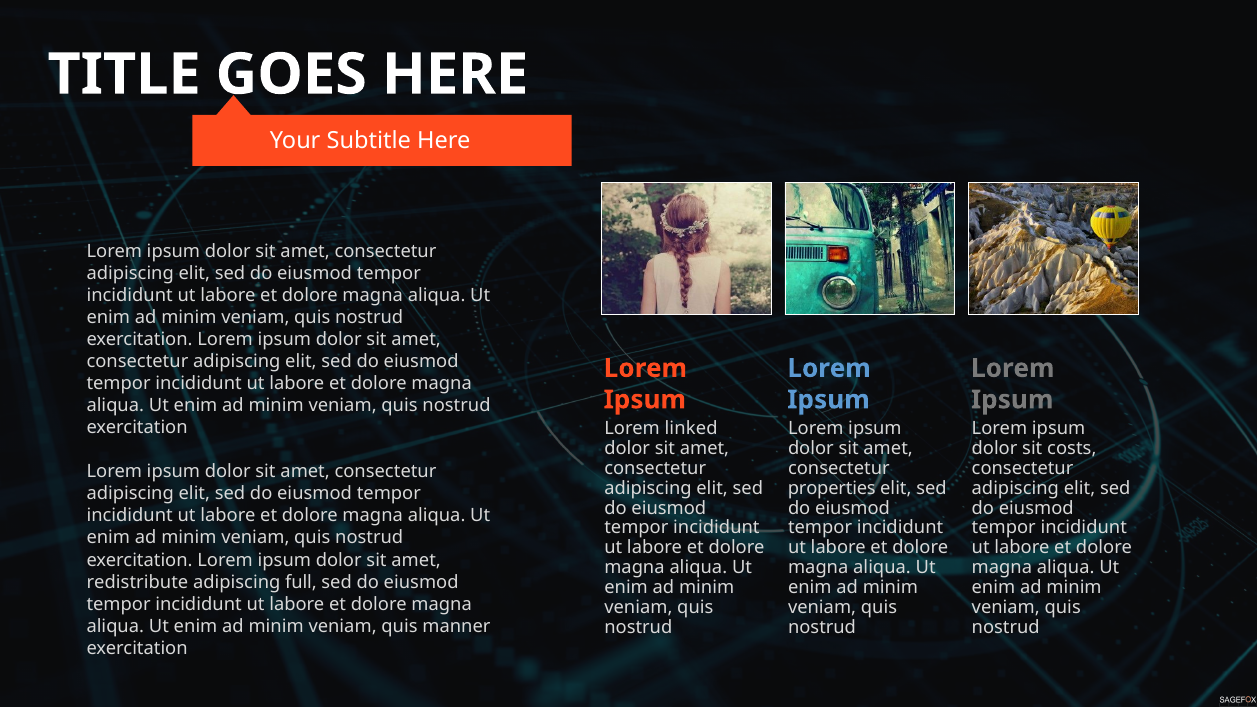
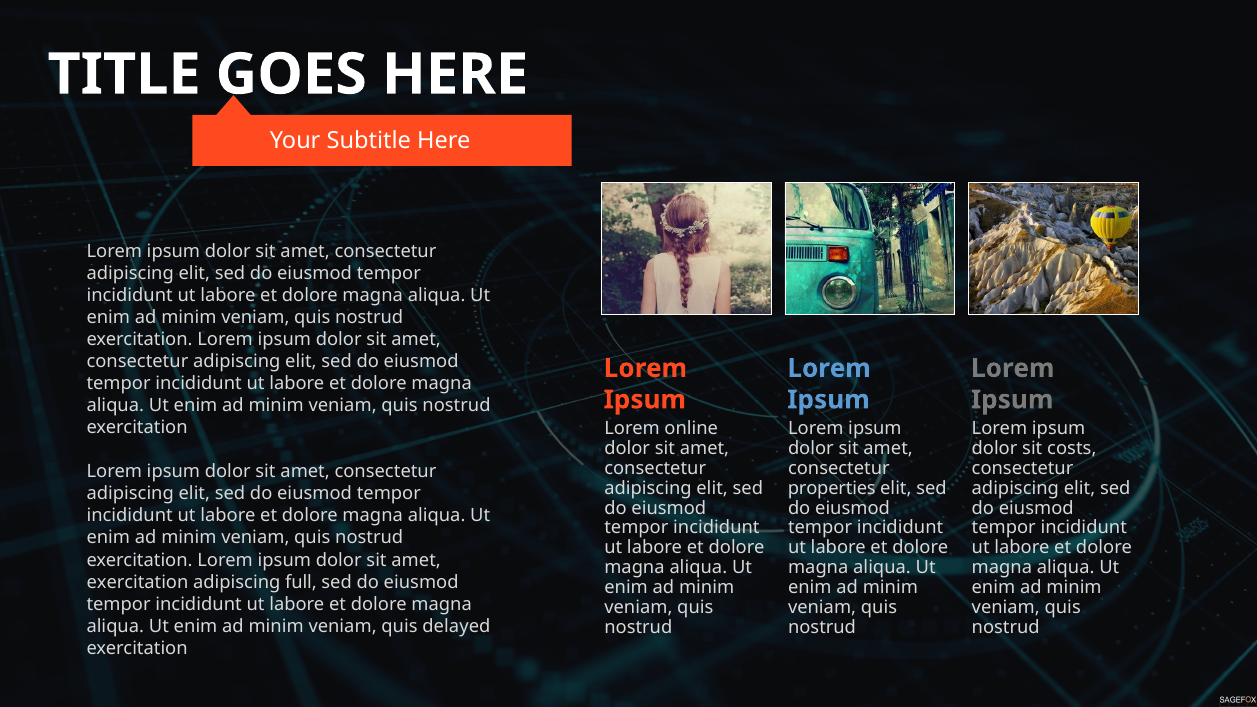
linked: linked -> online
redistribute at (137, 582): redistribute -> exercitation
manner: manner -> delayed
